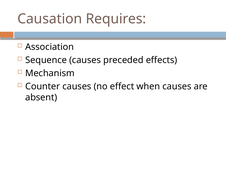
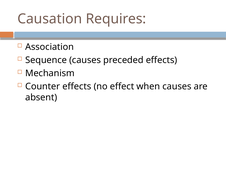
Counter causes: causes -> effects
